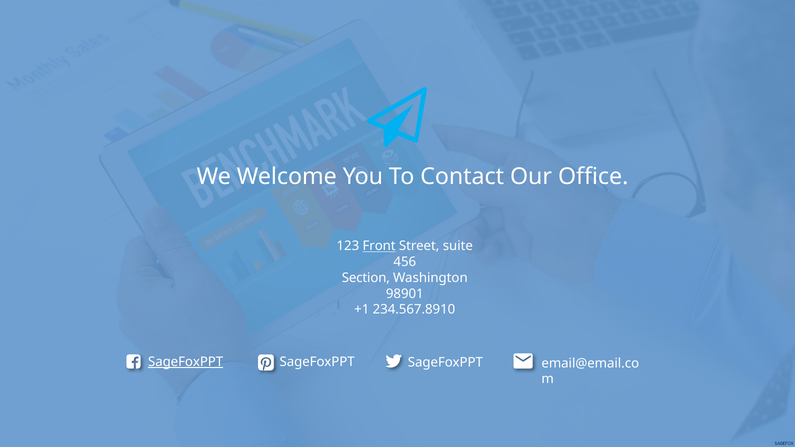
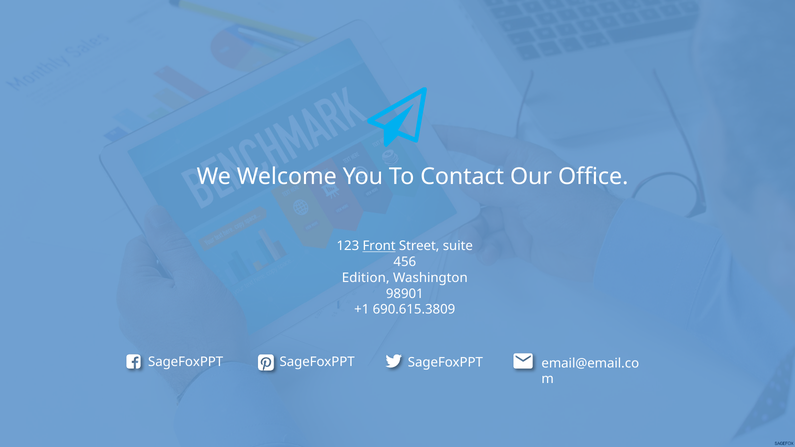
Section: Section -> Edition
234.567.8910: 234.567.8910 -> 690.615.3809
SageFoxPPT at (186, 362) underline: present -> none
